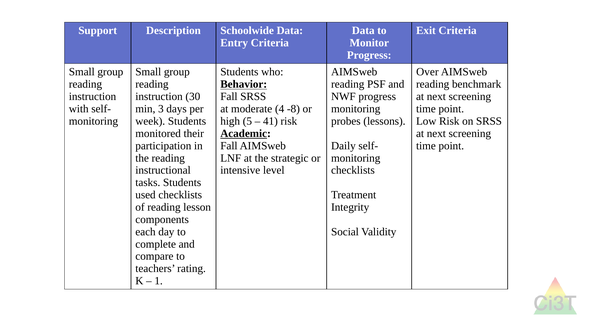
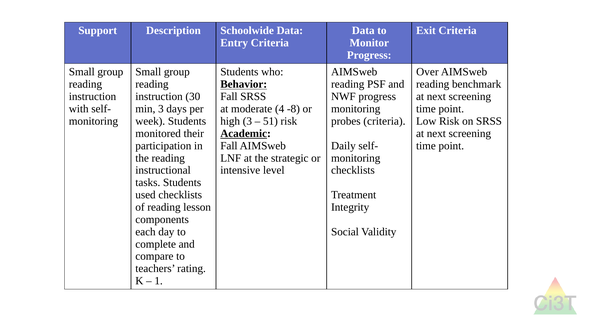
high 5: 5 -> 3
41: 41 -> 51
probes lessons: lessons -> criteria
